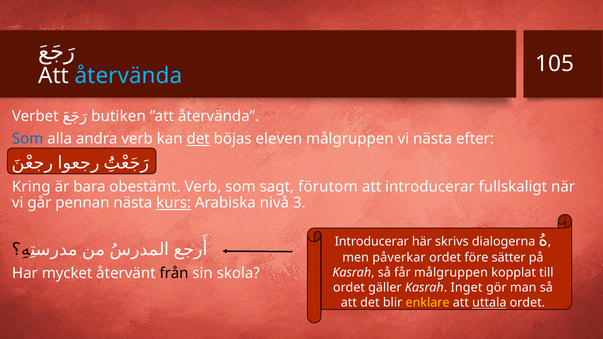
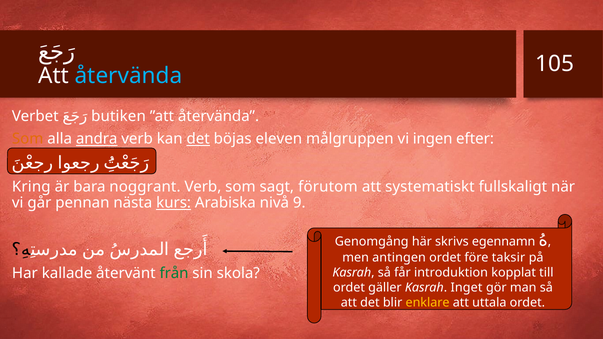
Som at (28, 139) colour: blue -> orange
andra underline: none -> present
vi nästa: nästa -> ingen
obestämt: obestämt -> noggrant
att introducerar: introducerar -> systematiskt
3: 3 -> 9
Introducerar at (372, 242): Introducerar -> Genomgång
dialogerna: dialogerna -> egennamn
påverkar: påverkar -> antingen
sätter: sätter -> taksir
mycket: mycket -> kallade
från colour: black -> green
får målgruppen: målgruppen -> introduktion
uttala underline: present -> none
